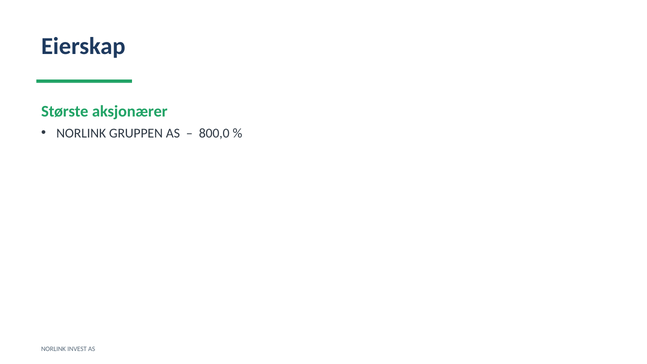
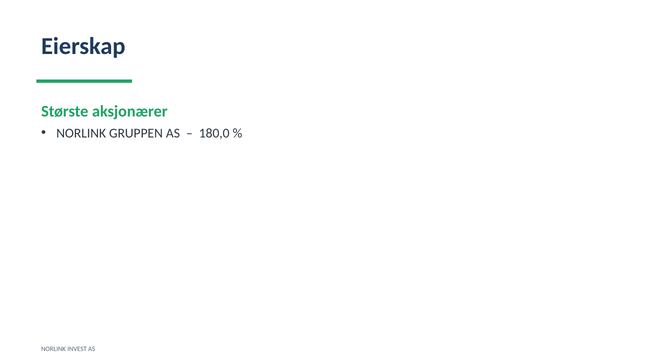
800,0: 800,0 -> 180,0
